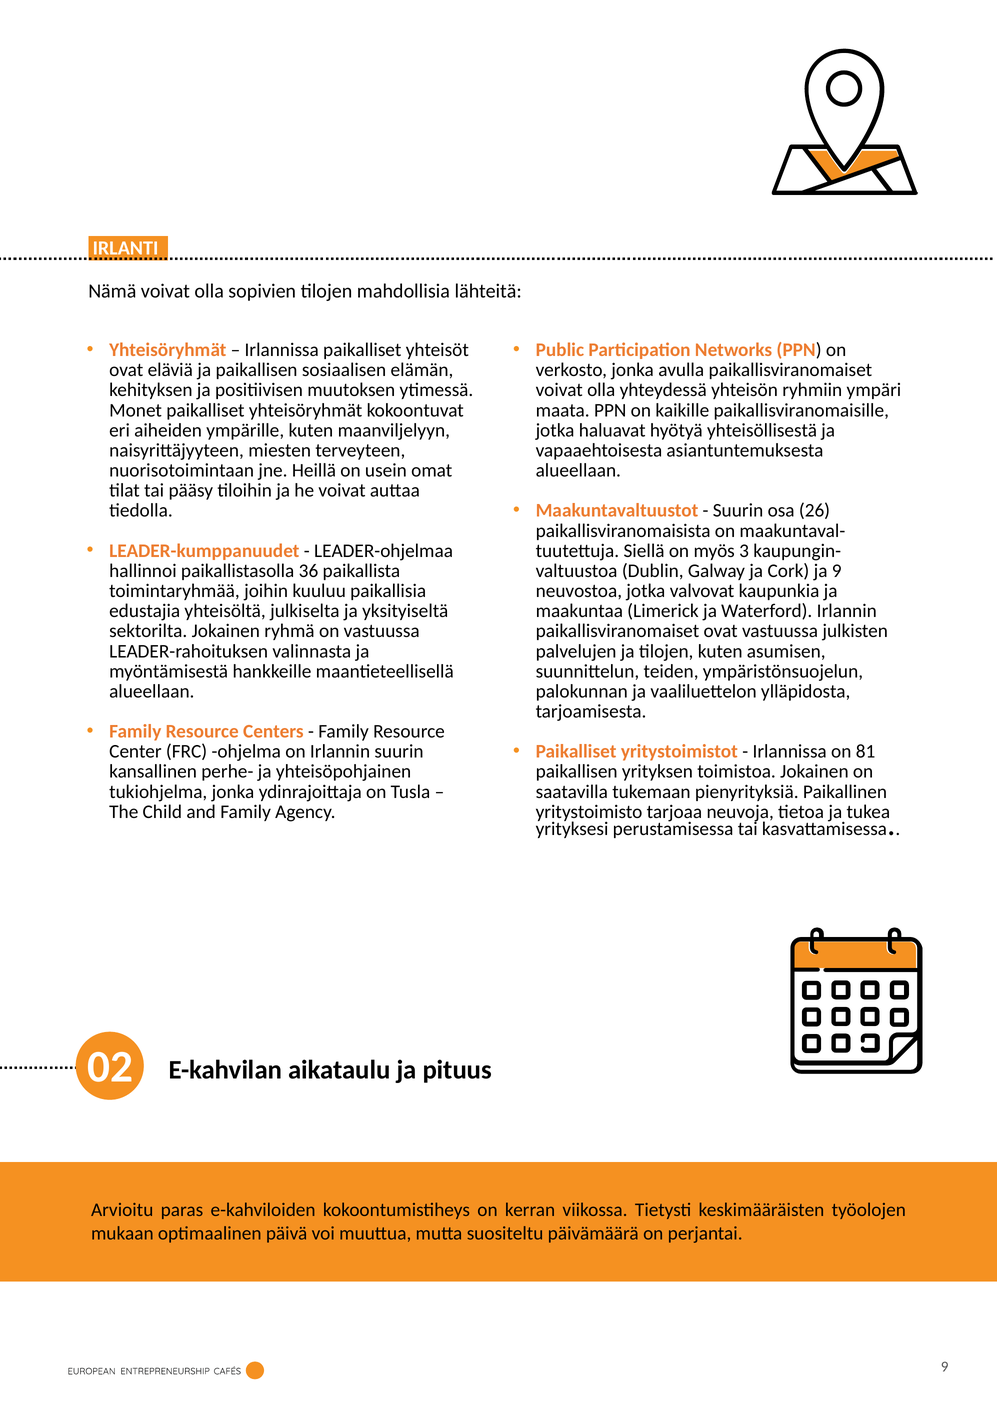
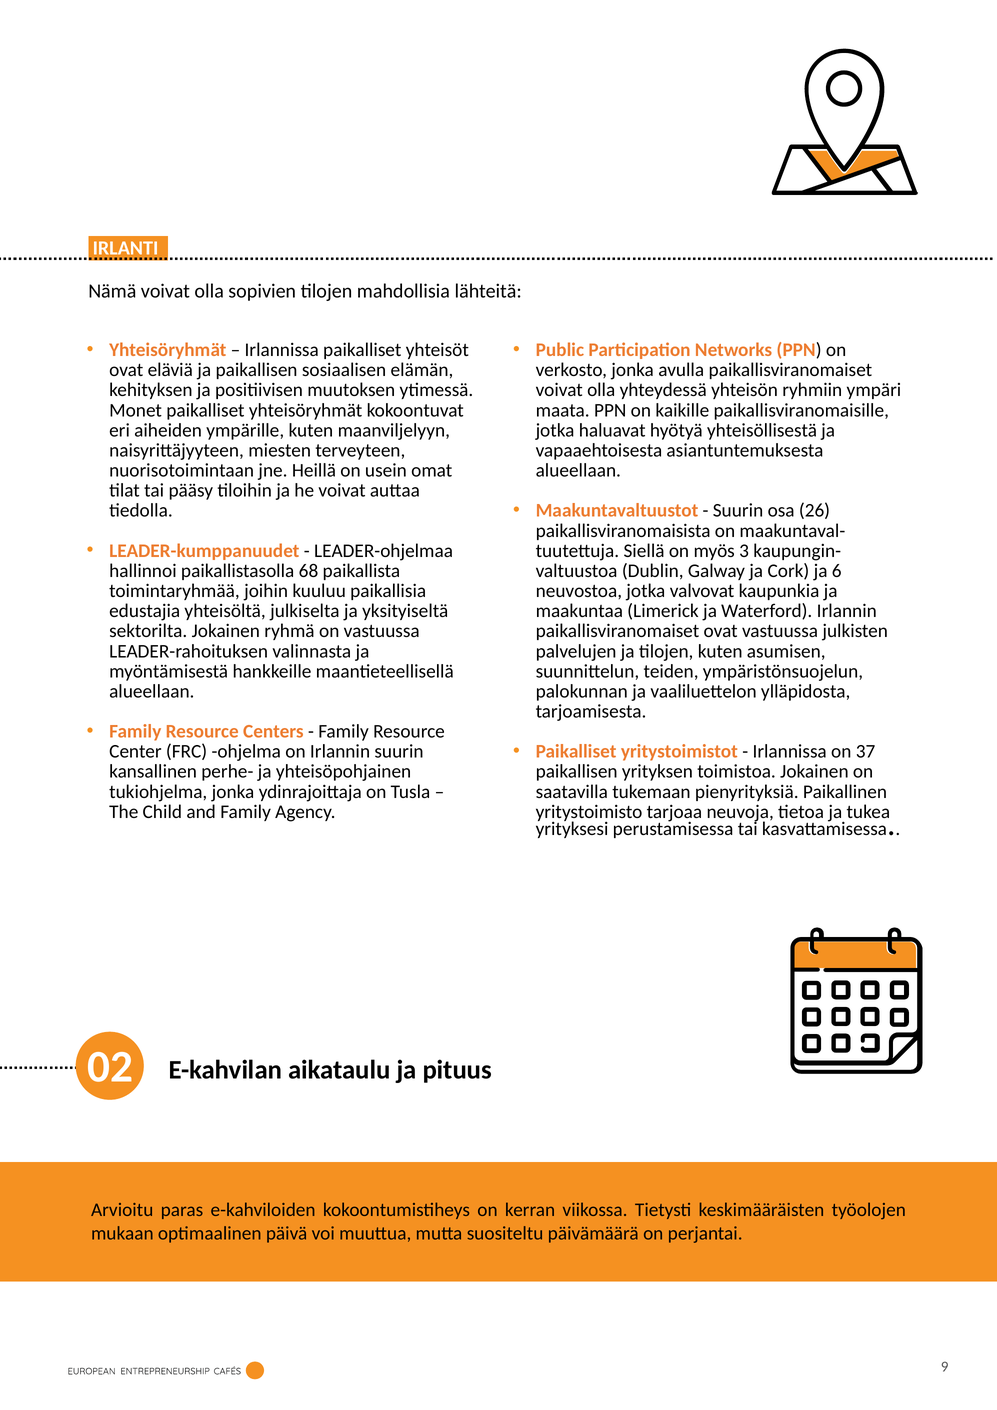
36: 36 -> 68
ja 9: 9 -> 6
81: 81 -> 37
